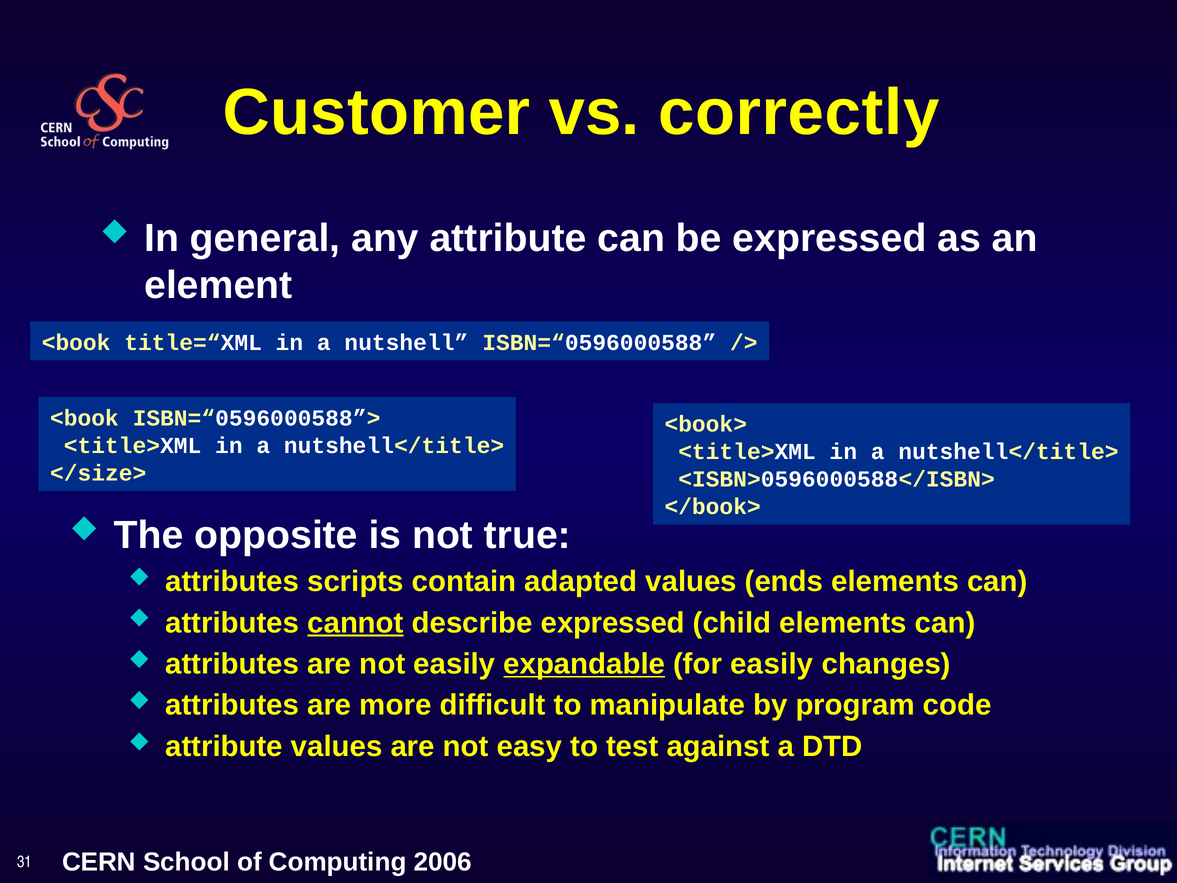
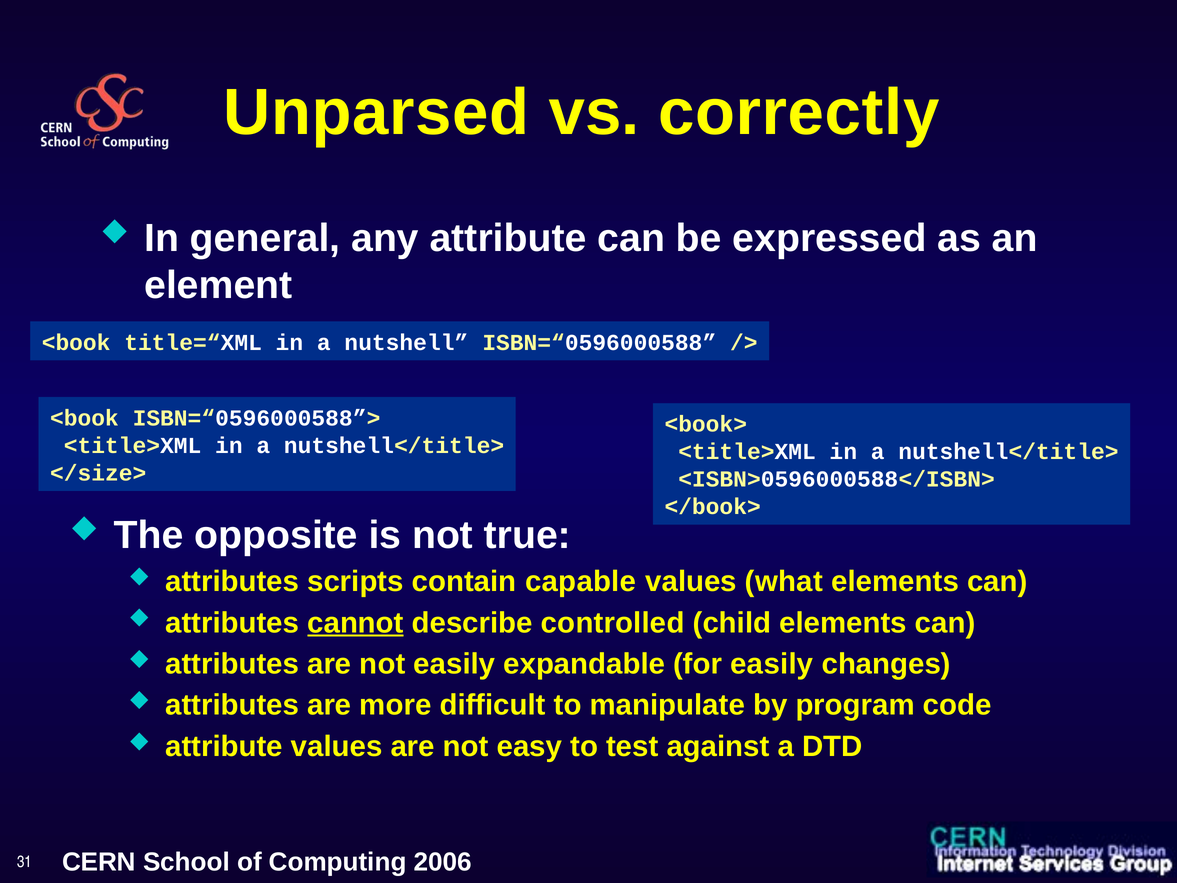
Customer: Customer -> Unparsed
adapted: adapted -> capable
ends: ends -> what
describe expressed: expressed -> controlled
expandable underline: present -> none
